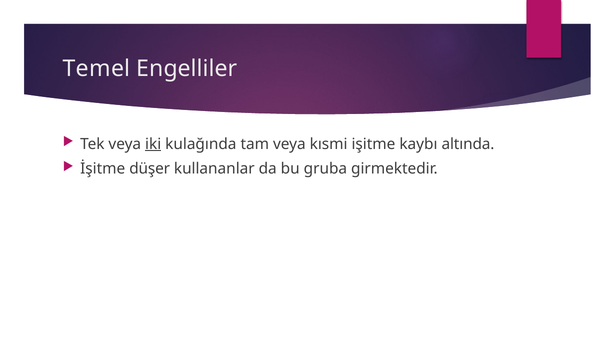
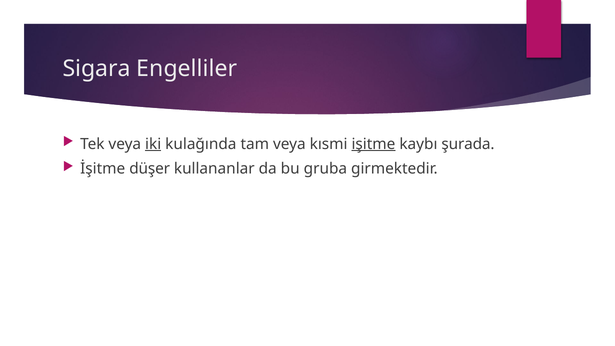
Temel: Temel -> Sigara
işitme underline: none -> present
altında: altında -> şurada
